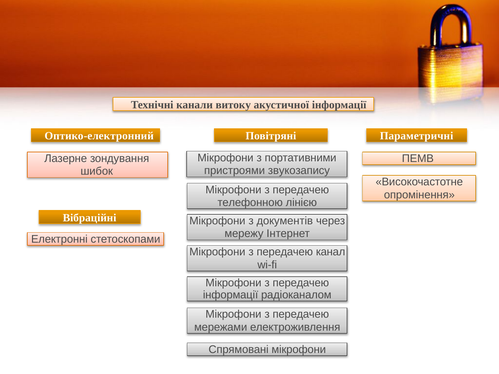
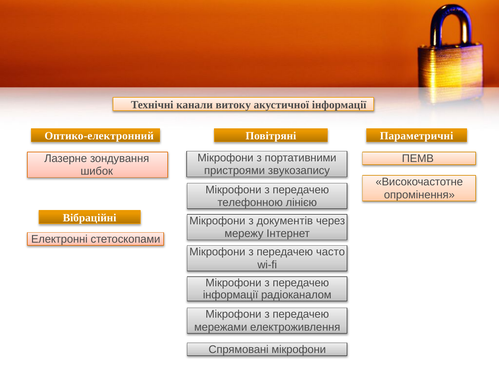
канал: канал -> часто
